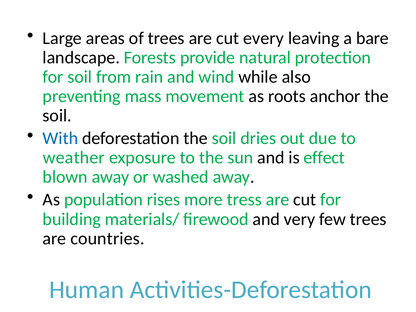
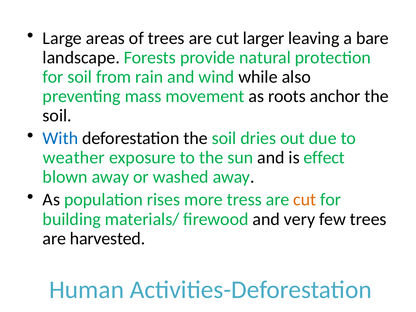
every: every -> larger
cut at (305, 200) colour: black -> orange
countries: countries -> harvested
